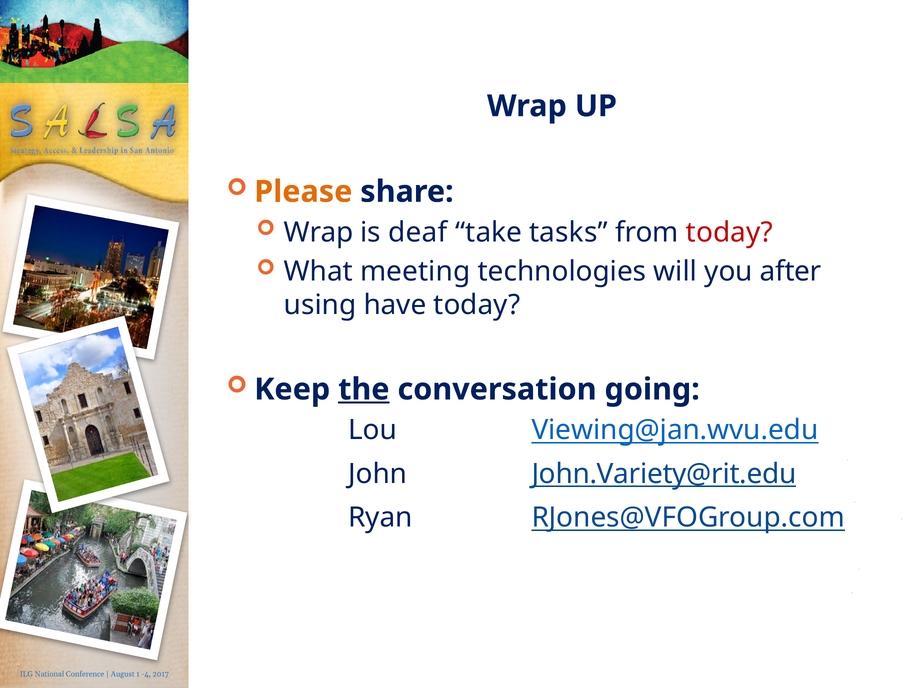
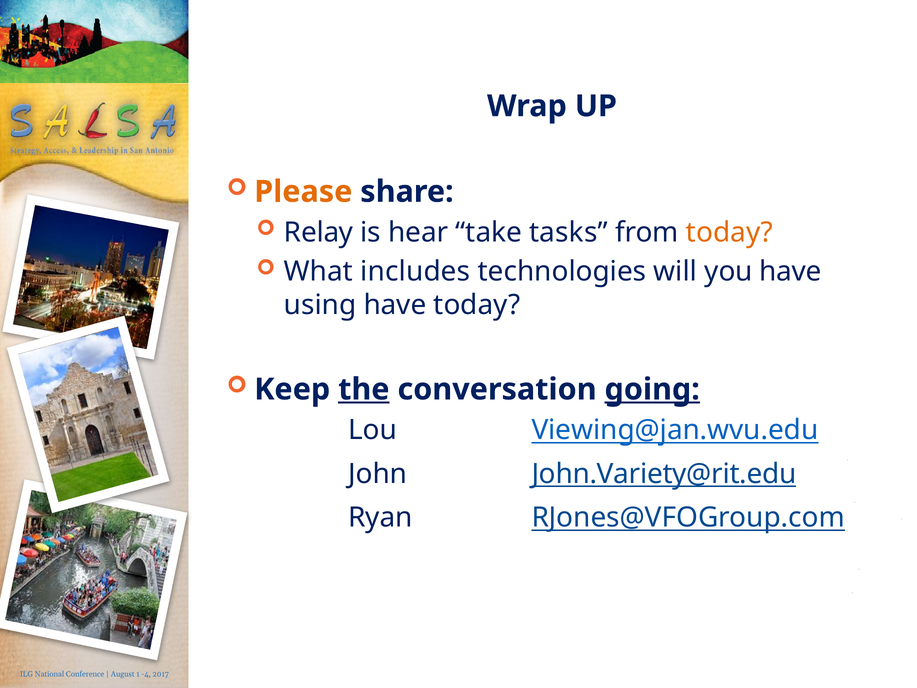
Wrap at (319, 232): Wrap -> Relay
deaf: deaf -> hear
today at (729, 232) colour: red -> orange
meeting: meeting -> includes
you after: after -> have
going underline: none -> present
